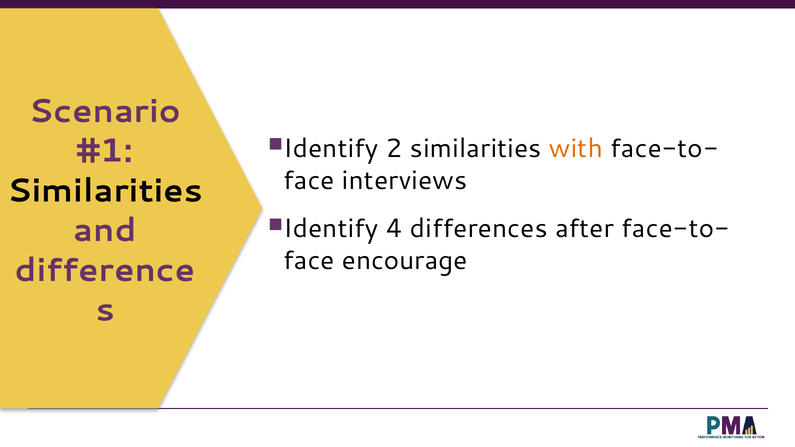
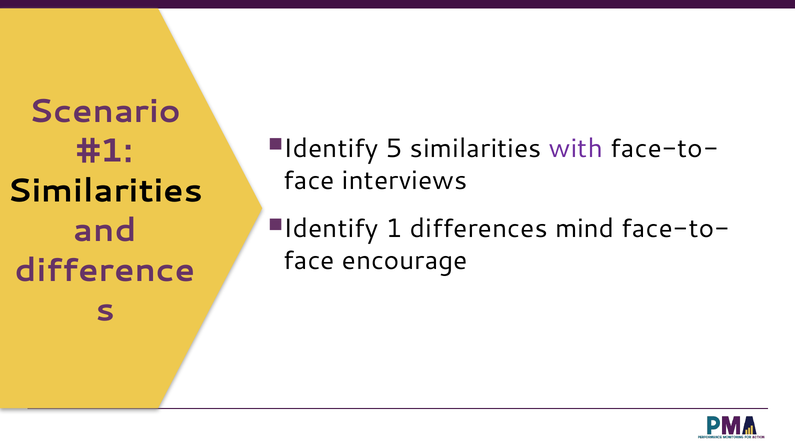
2: 2 -> 5
with colour: orange -> purple
4: 4 -> 1
after: after -> mind
